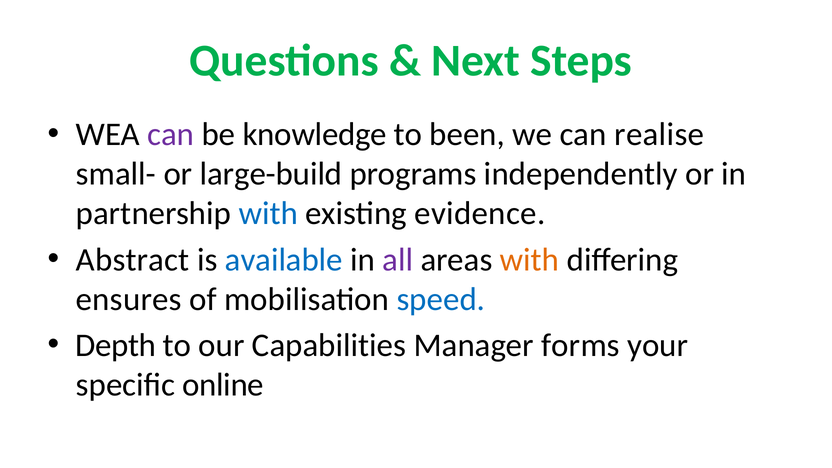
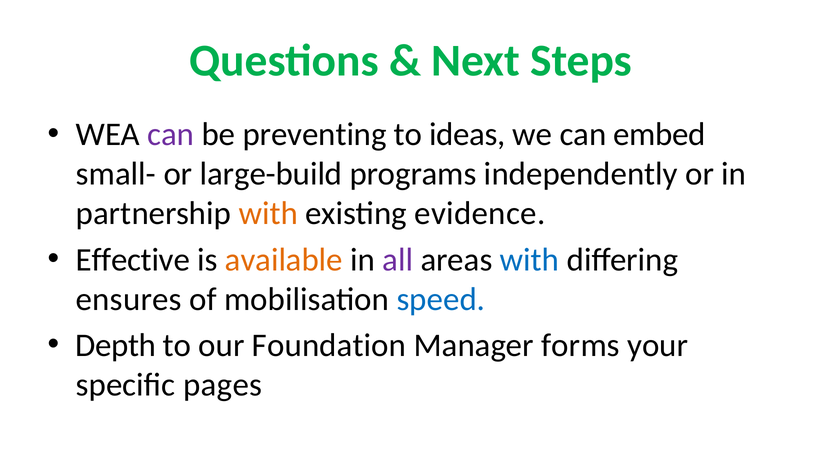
knowledge: knowledge -> preventing
been: been -> ideas
realise: realise -> embed
with at (268, 214) colour: blue -> orange
Abstract: Abstract -> Effective
available colour: blue -> orange
with at (530, 260) colour: orange -> blue
Capabilities: Capabilities -> Foundation
online: online -> pages
